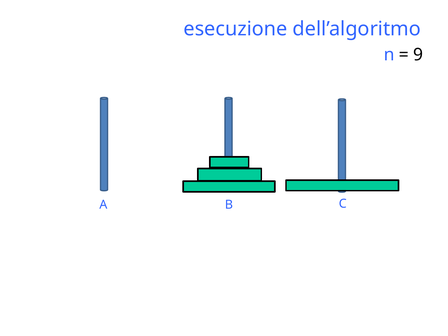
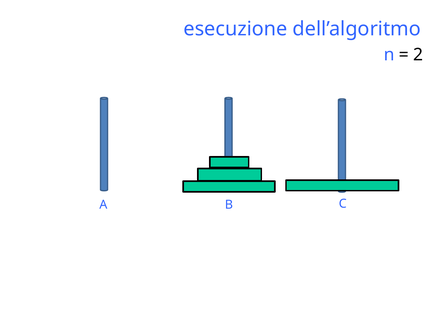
9: 9 -> 2
